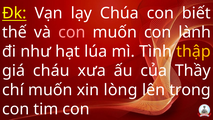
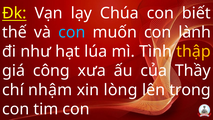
con at (72, 32) colour: pink -> light blue
cháu: cháu -> công
chí muốn: muốn -> nhậm
